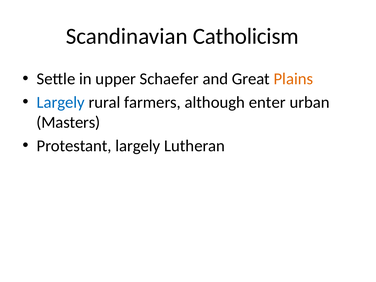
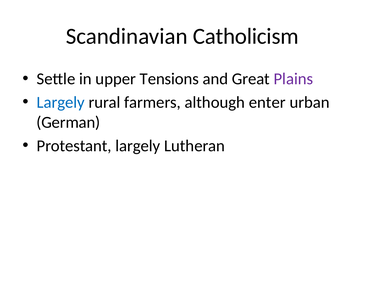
Schaefer: Schaefer -> Tensions
Plains colour: orange -> purple
Masters: Masters -> German
